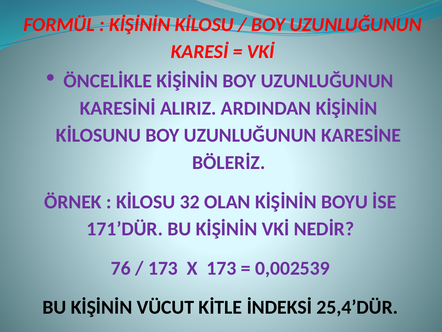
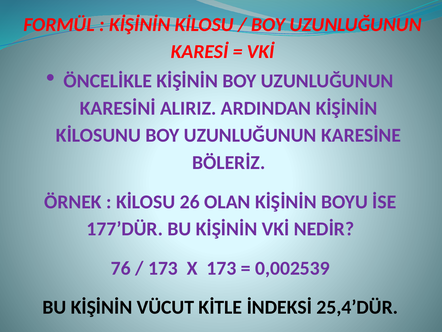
32: 32 -> 26
171’DÜR: 171’DÜR -> 177’DÜR
